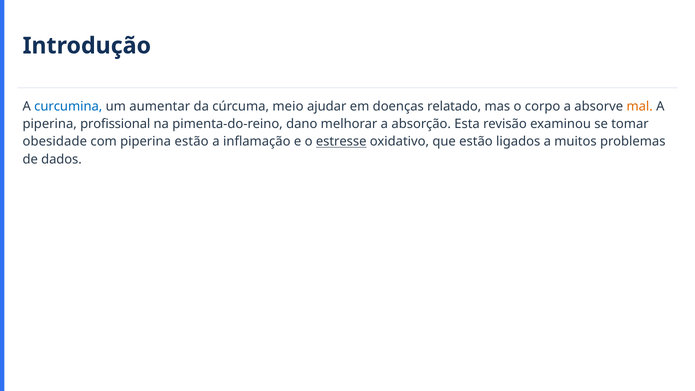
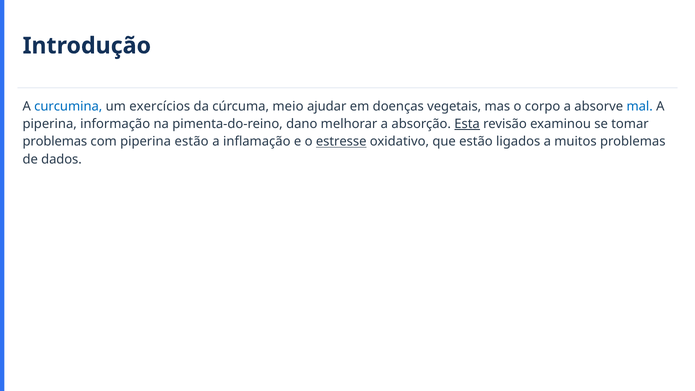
aumentar: aumentar -> exercícios
relatado: relatado -> vegetais
mal colour: orange -> blue
profissional: profissional -> informação
Esta underline: none -> present
obesidade at (55, 142): obesidade -> problemas
